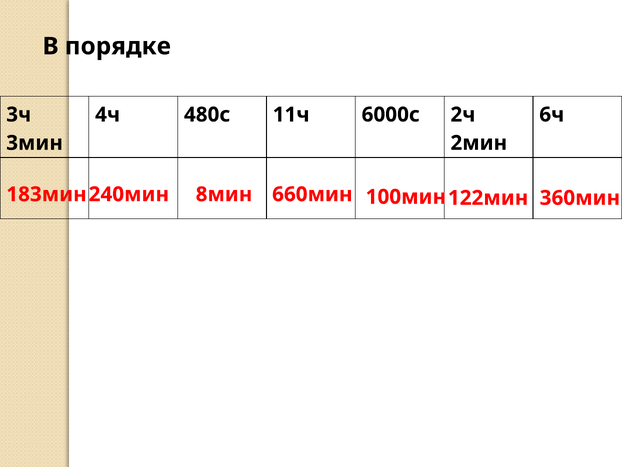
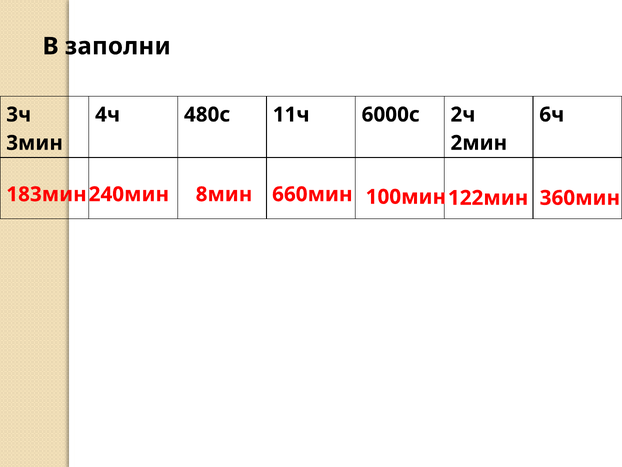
порядке: порядке -> заполни
